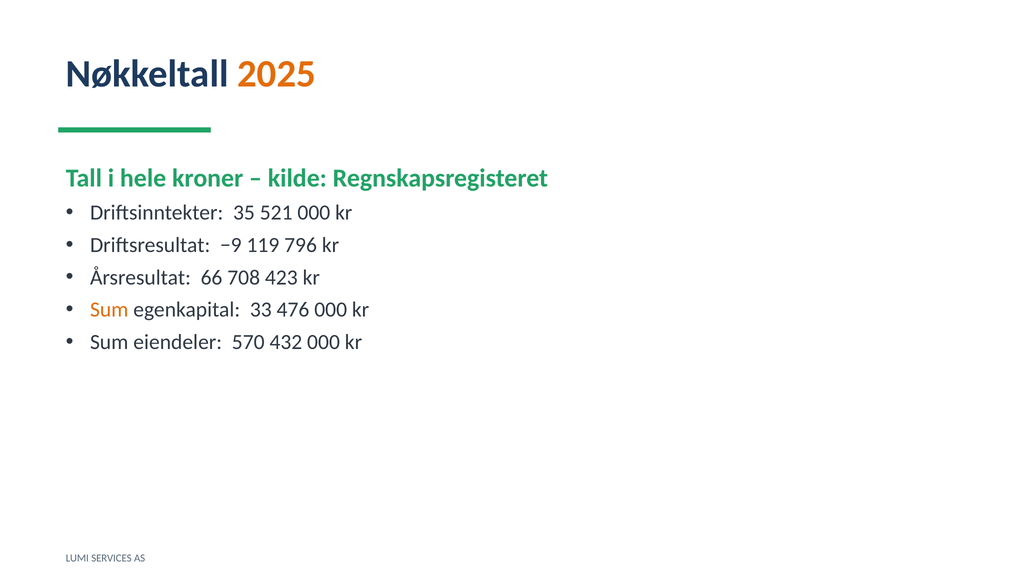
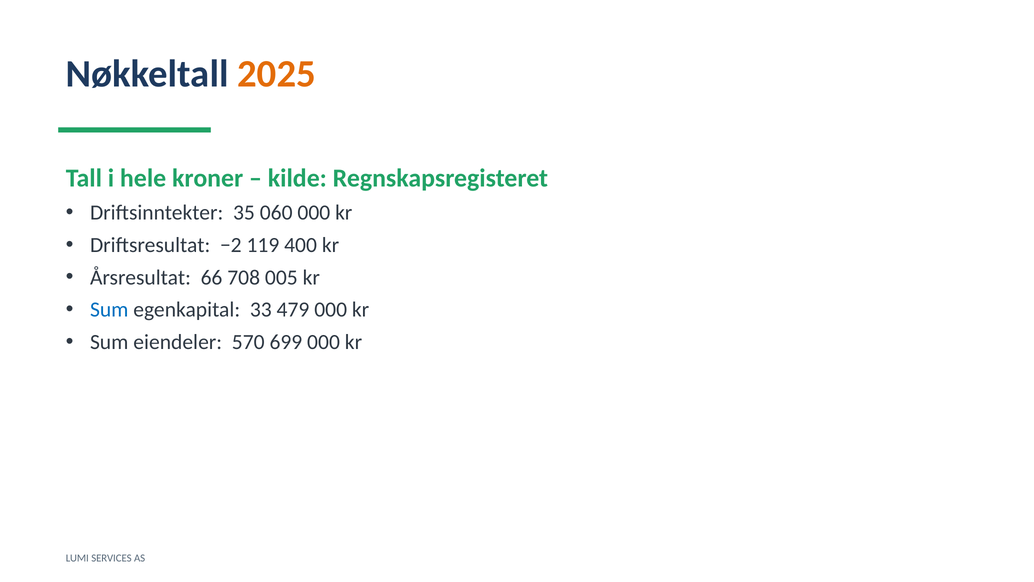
521: 521 -> 060
−9: −9 -> −2
796: 796 -> 400
423: 423 -> 005
Sum at (109, 310) colour: orange -> blue
476: 476 -> 479
432: 432 -> 699
